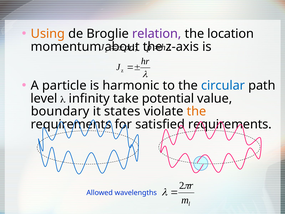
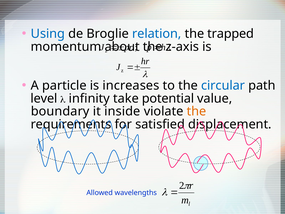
Using colour: orange -> blue
relation colour: purple -> blue
location: location -> trapped
harmonic: harmonic -> increases
states: states -> inside
satisfied requirements: requirements -> displacement
